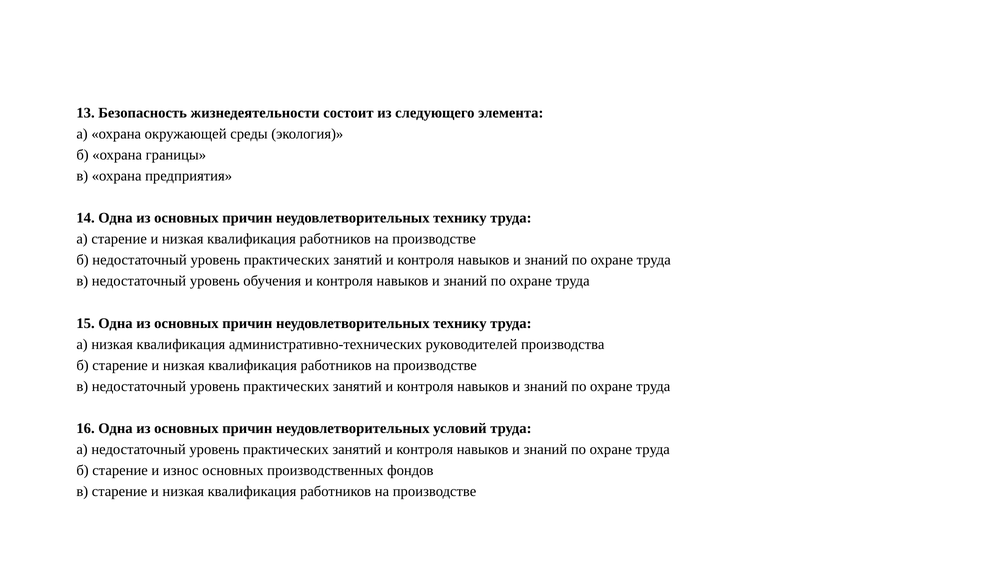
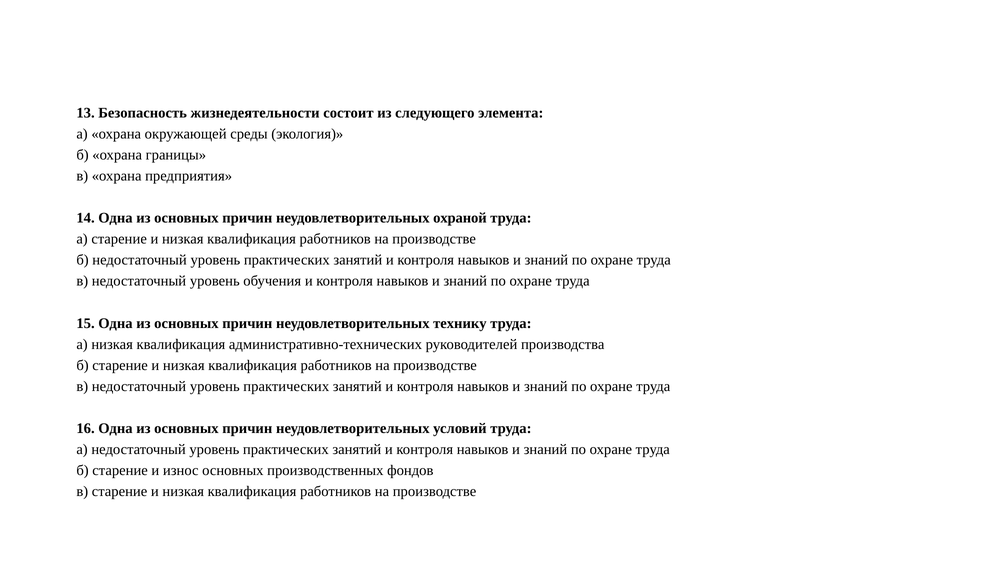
технику at (460, 218): технику -> охраной
